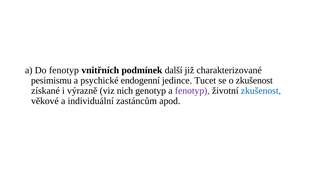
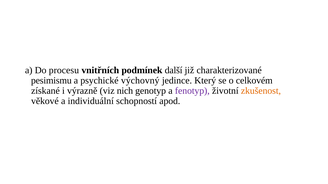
Do fenotyp: fenotyp -> procesu
endogenní: endogenní -> výchovný
Tucet: Tucet -> Který
o zkušenost: zkušenost -> celkovém
zkušenost at (261, 91) colour: blue -> orange
zastáncům: zastáncům -> schopností
